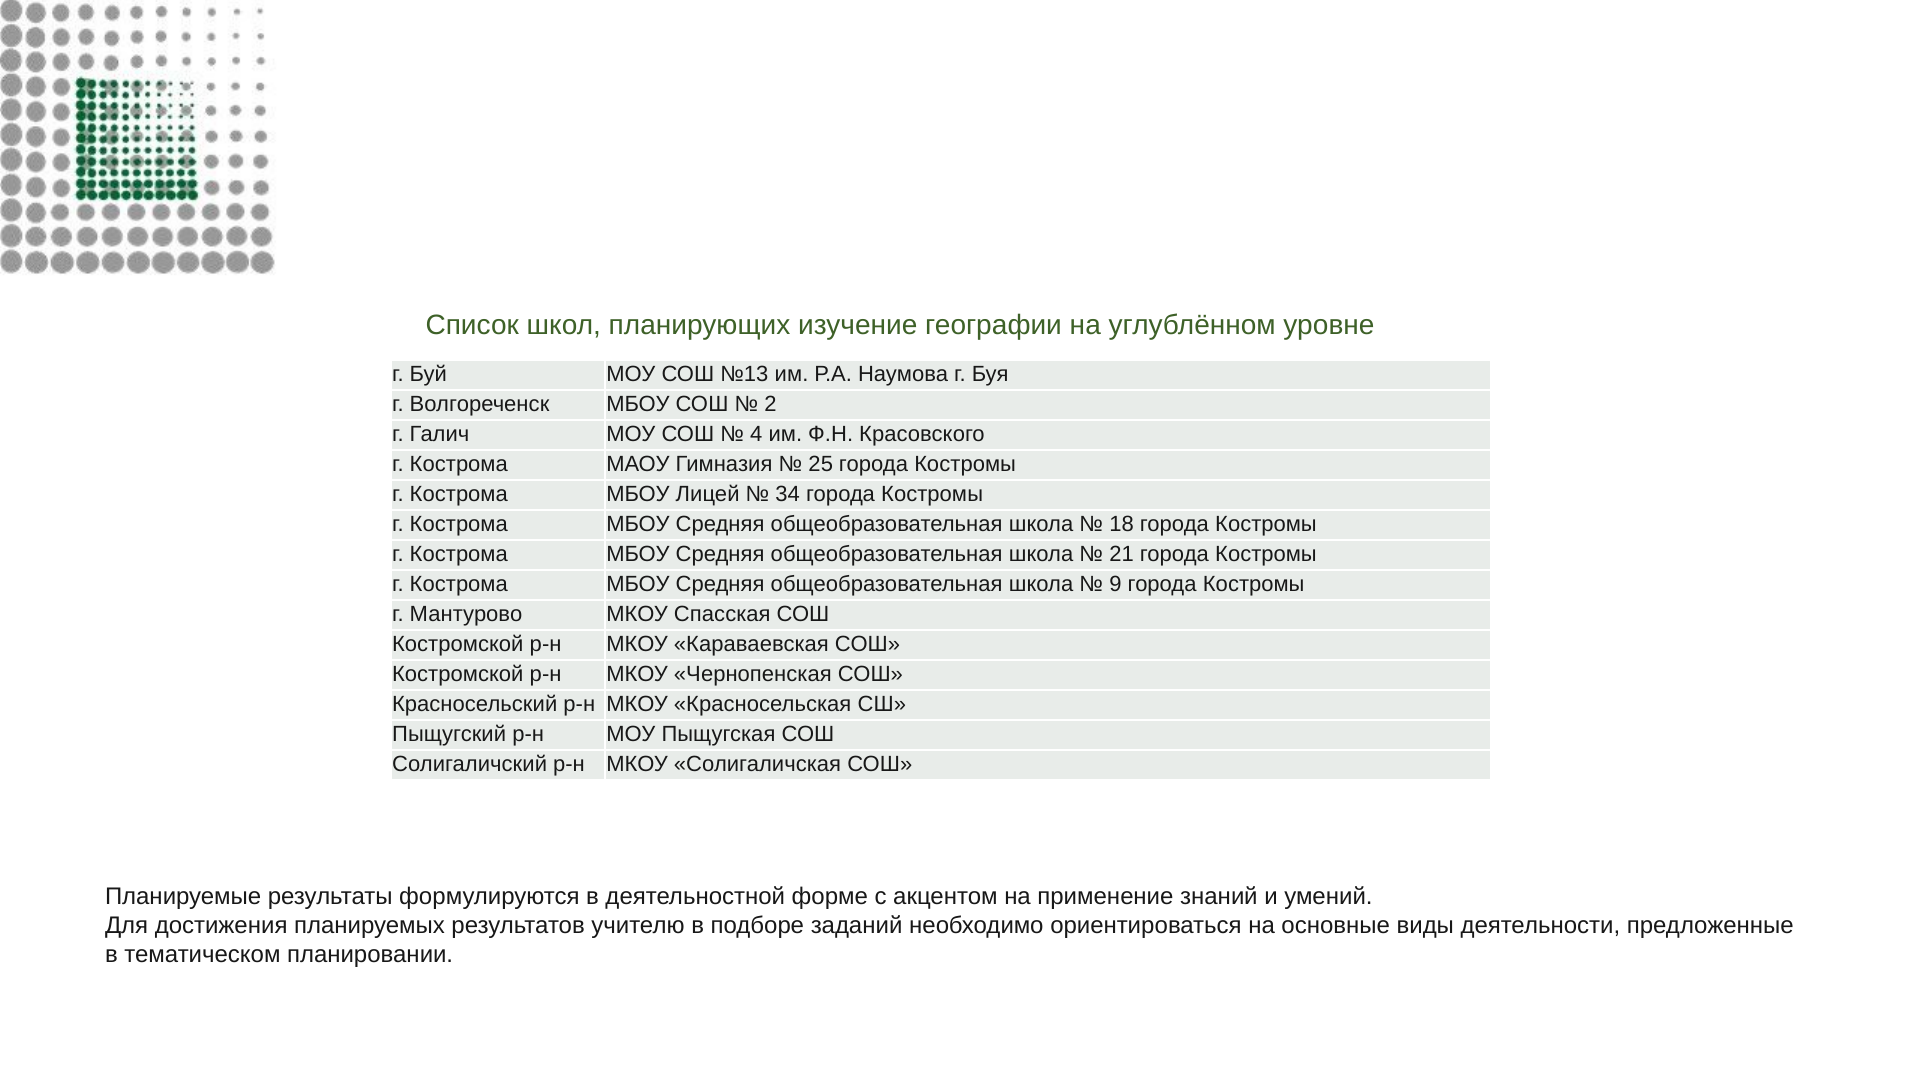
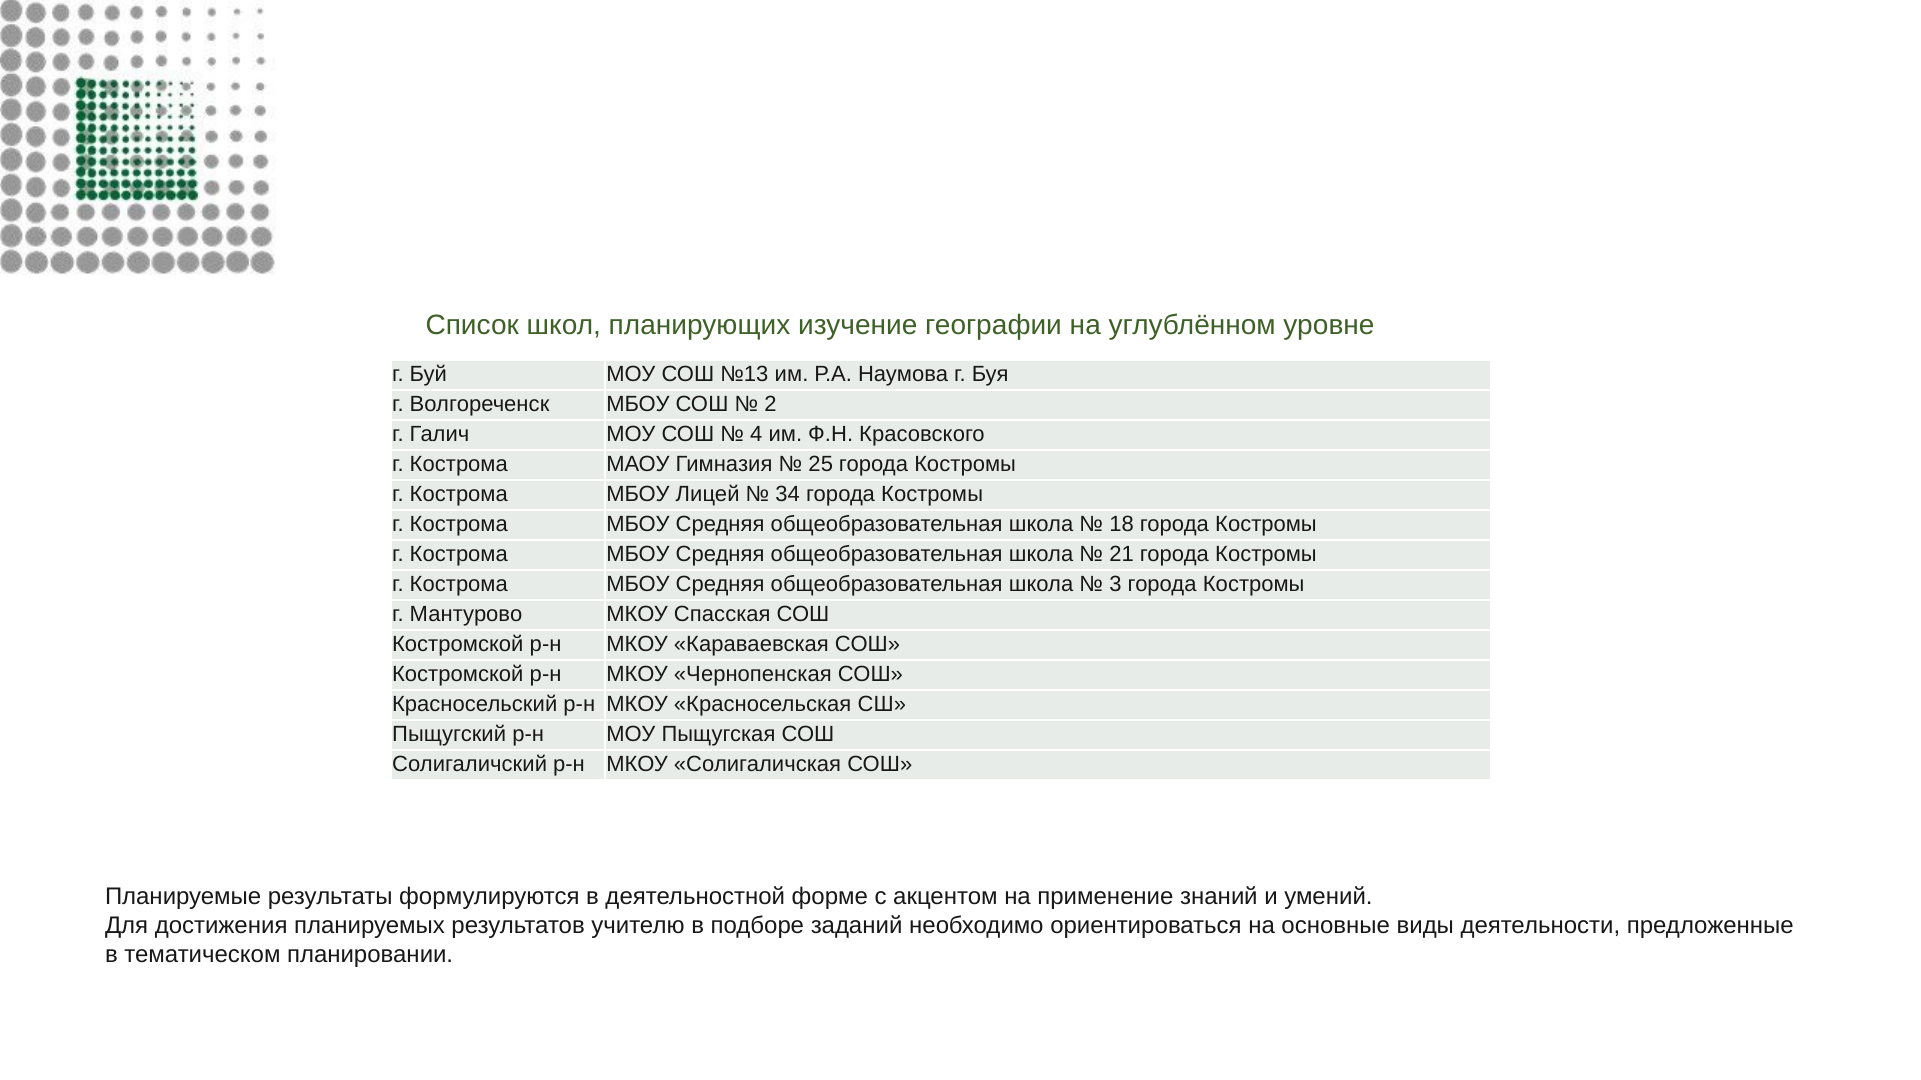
9: 9 -> 3
